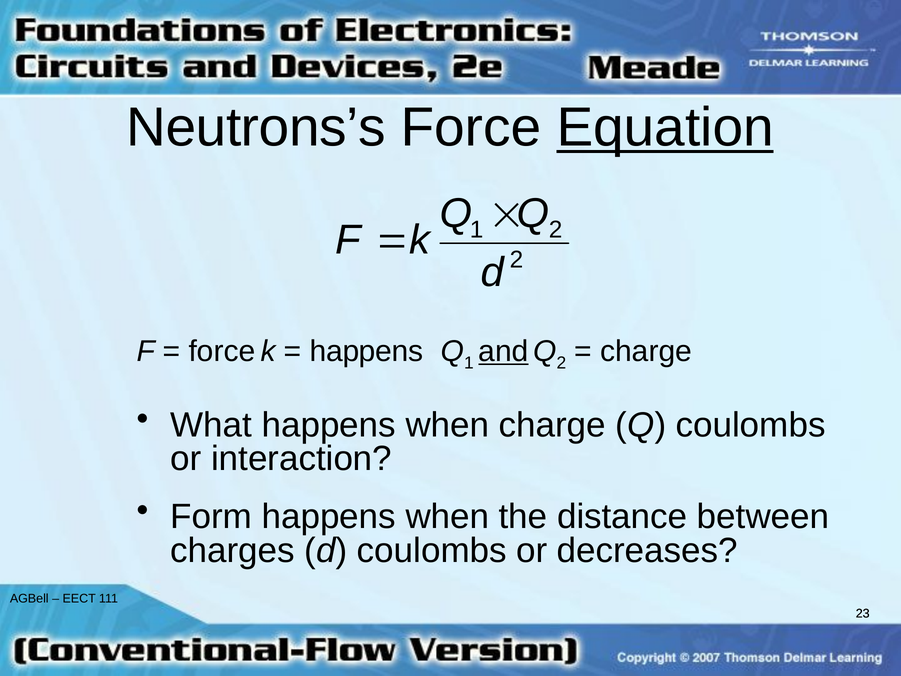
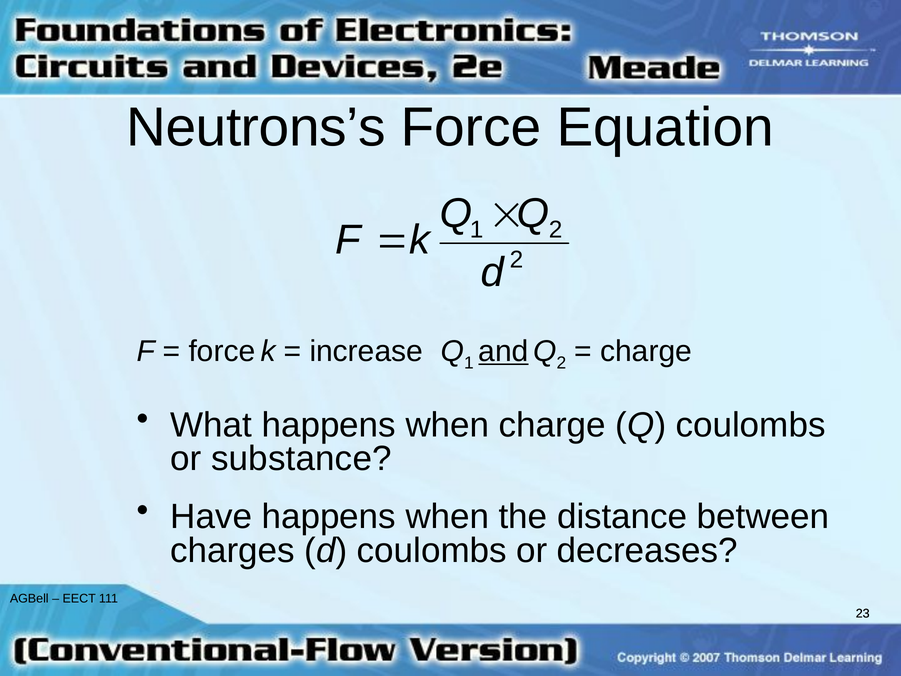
Equation underline: present -> none
happens at (366, 351): happens -> increase
interaction: interaction -> substance
Form: Form -> Have
